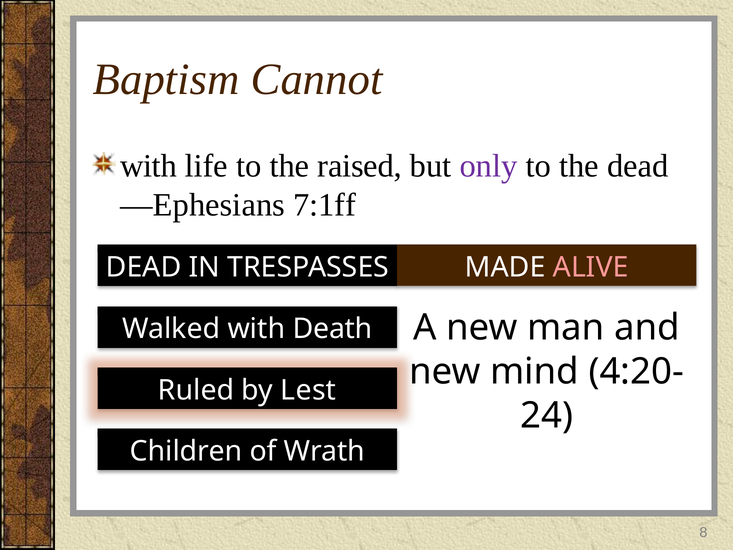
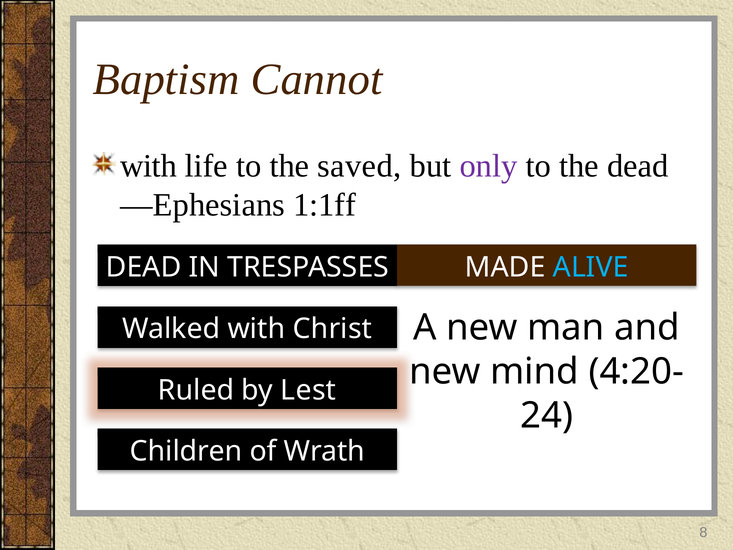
raised: raised -> saved
7:1ff: 7:1ff -> 1:1ff
ALIVE colour: pink -> light blue
Death: Death -> Christ
